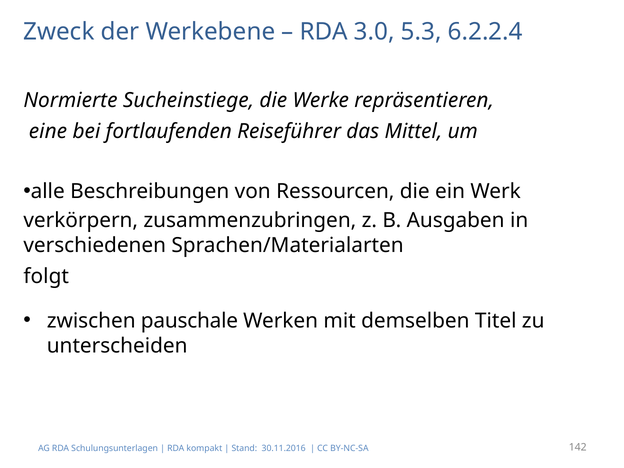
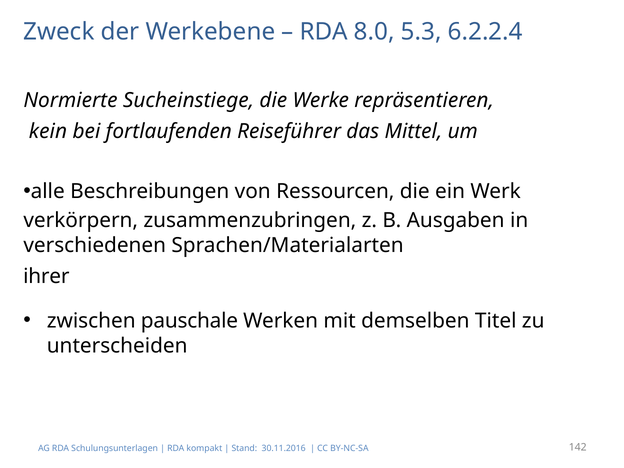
3.0: 3.0 -> 8.0
eine: eine -> kein
folgt: folgt -> ihrer
